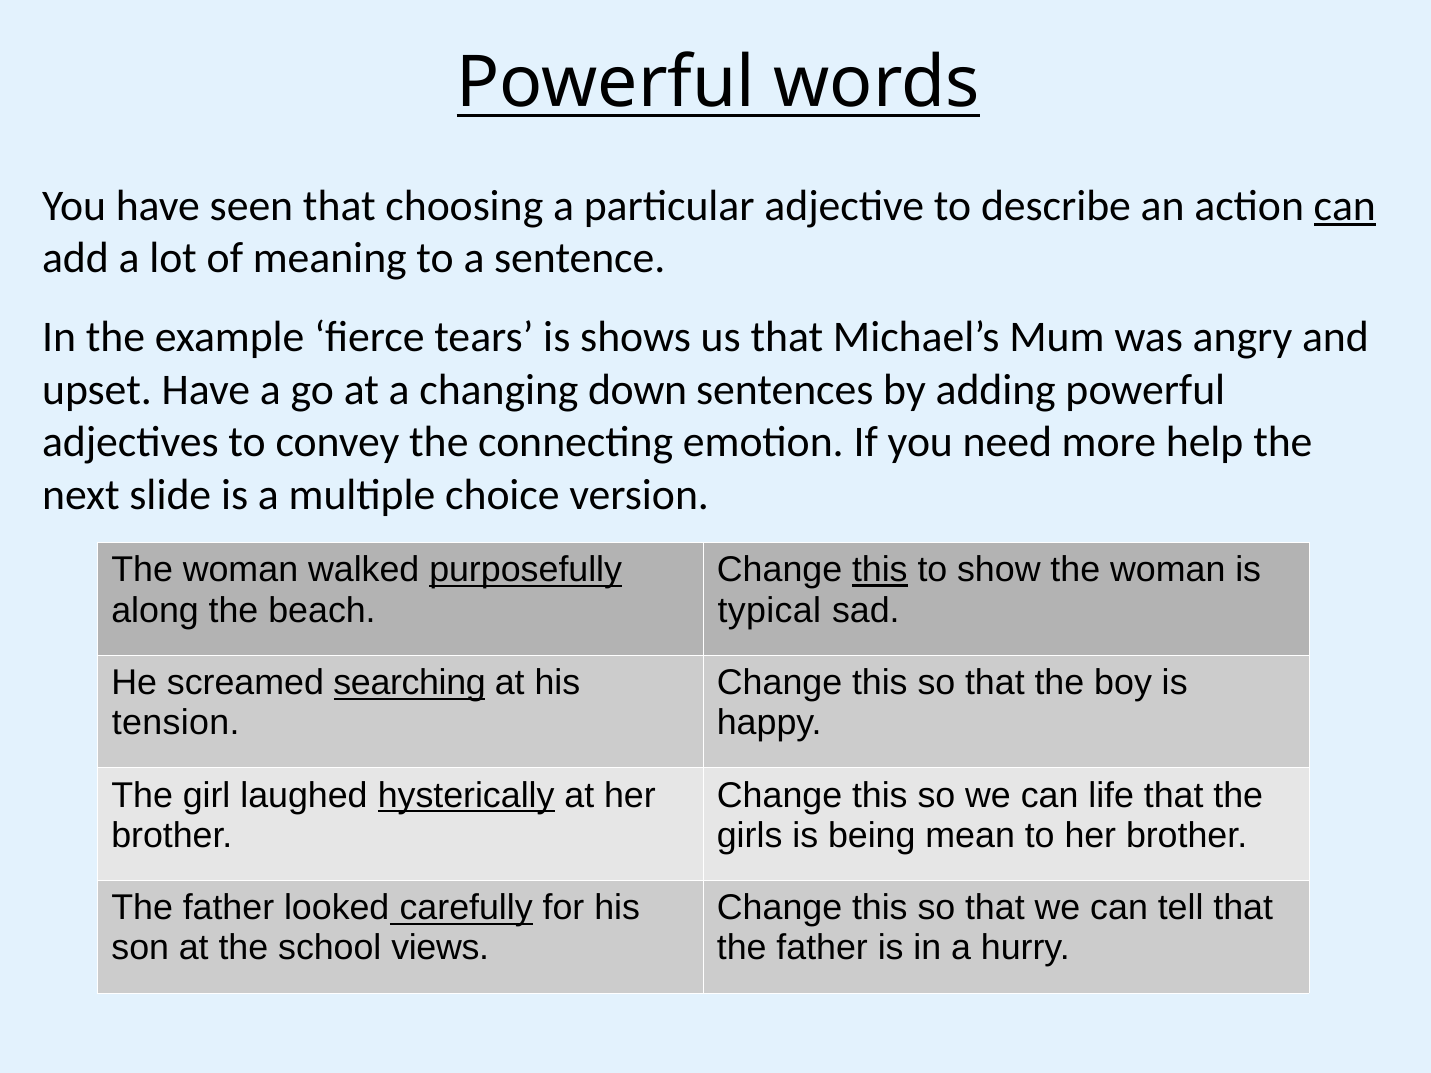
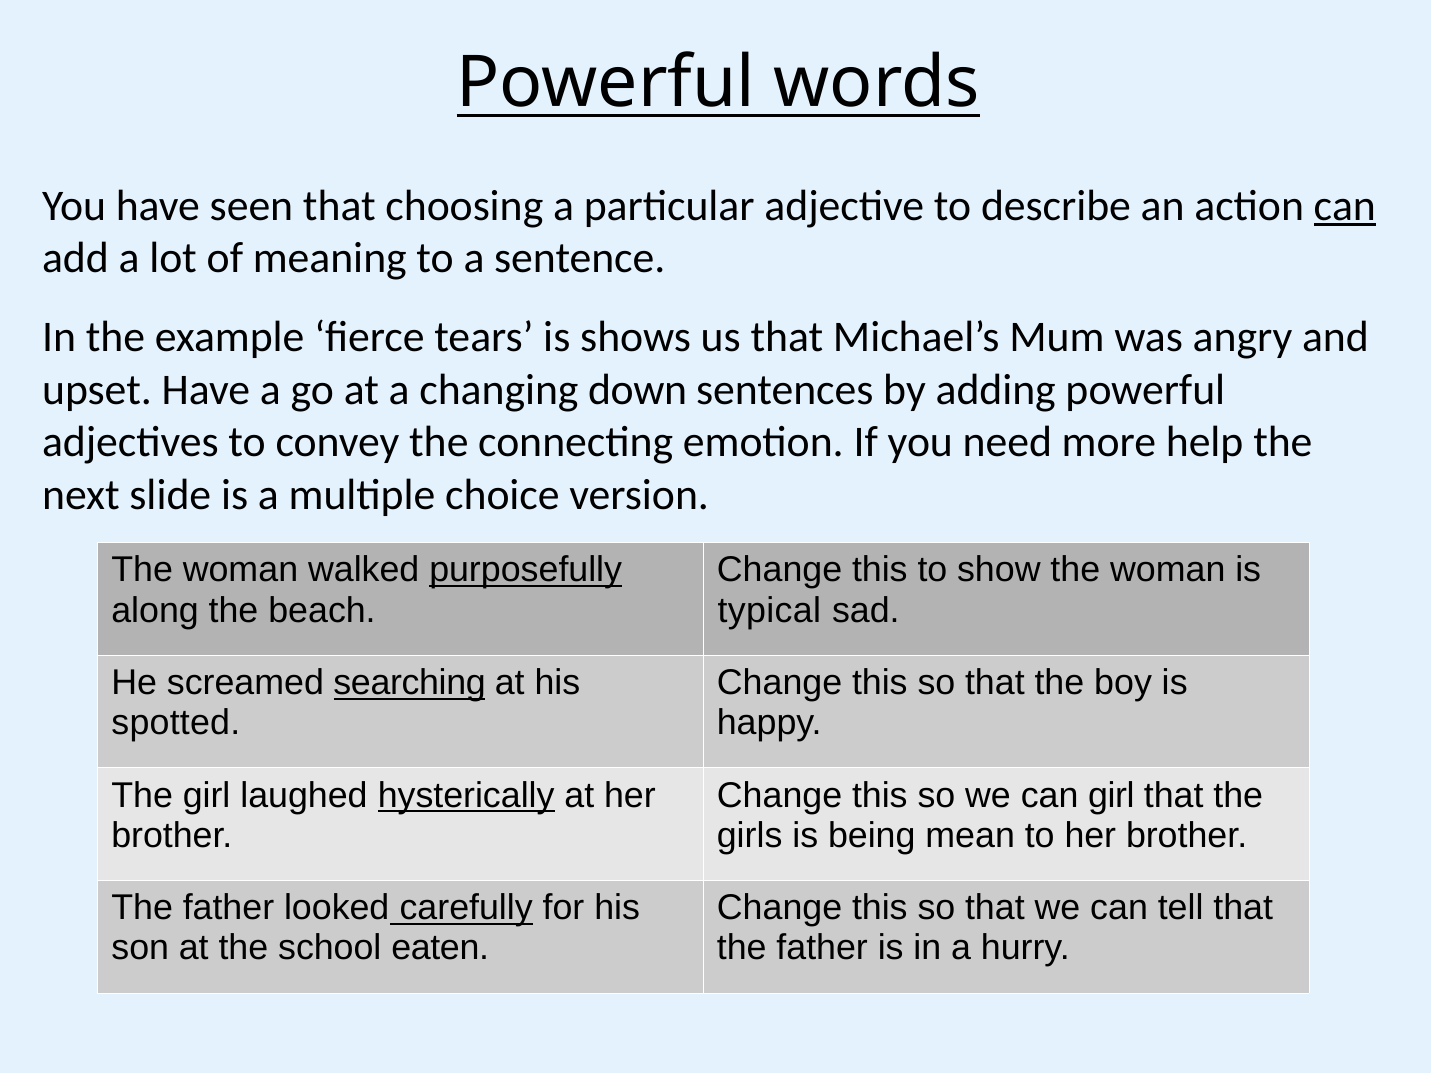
this at (880, 570) underline: present -> none
tension: tension -> spotted
can life: life -> girl
views: views -> eaten
